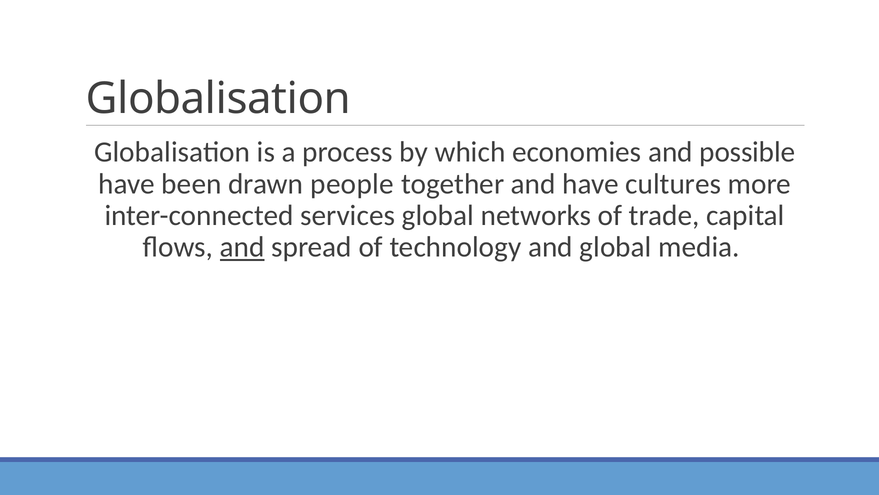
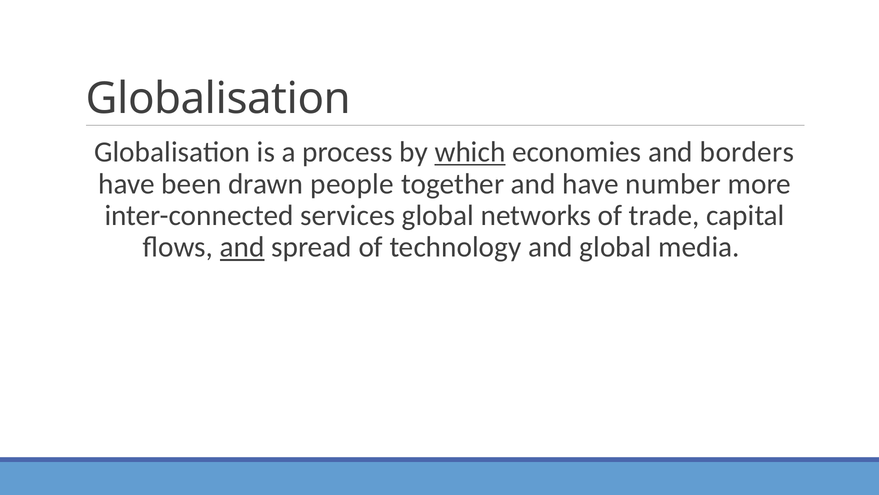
which underline: none -> present
possible: possible -> borders
cultures: cultures -> number
